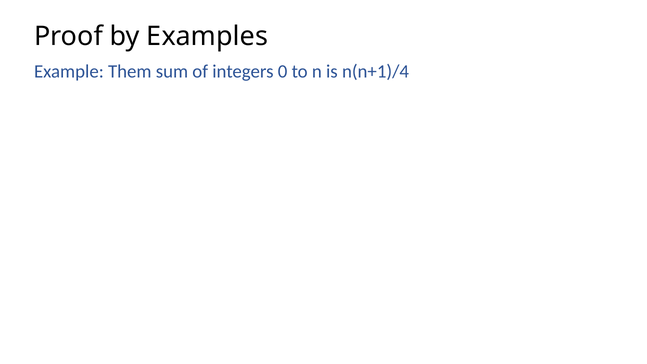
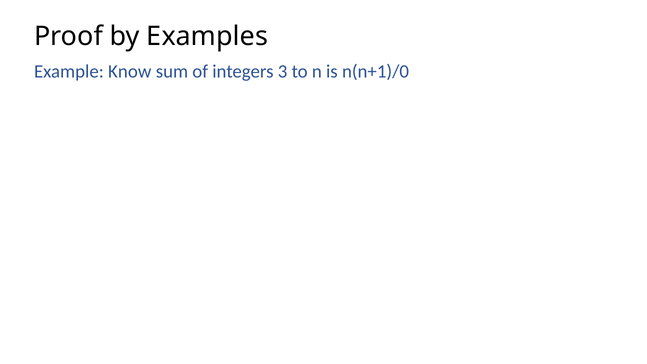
Them: Them -> Know
0: 0 -> 3
n(n+1)/4: n(n+1)/4 -> n(n+1)/0
